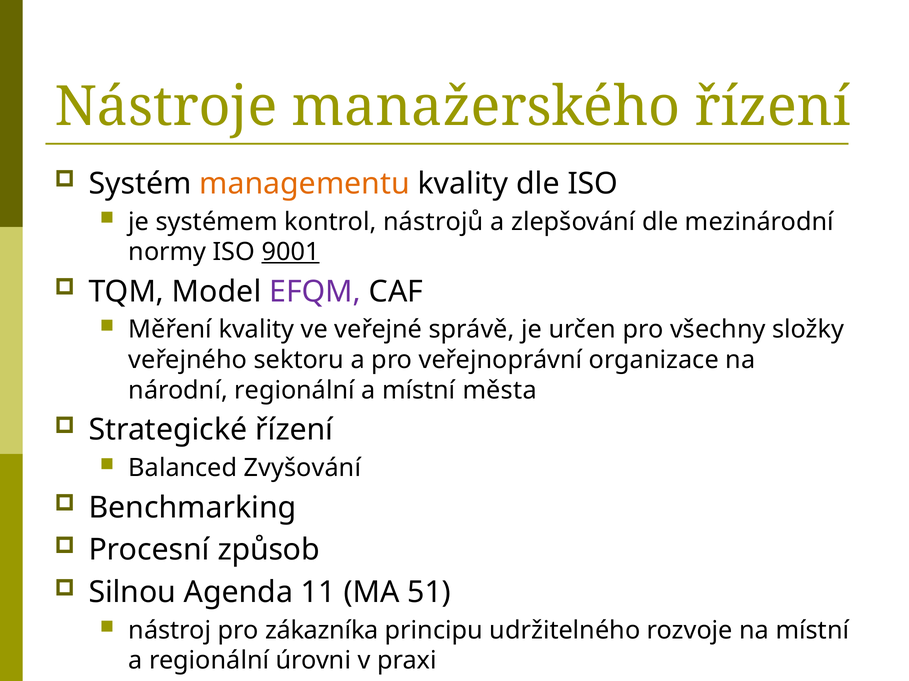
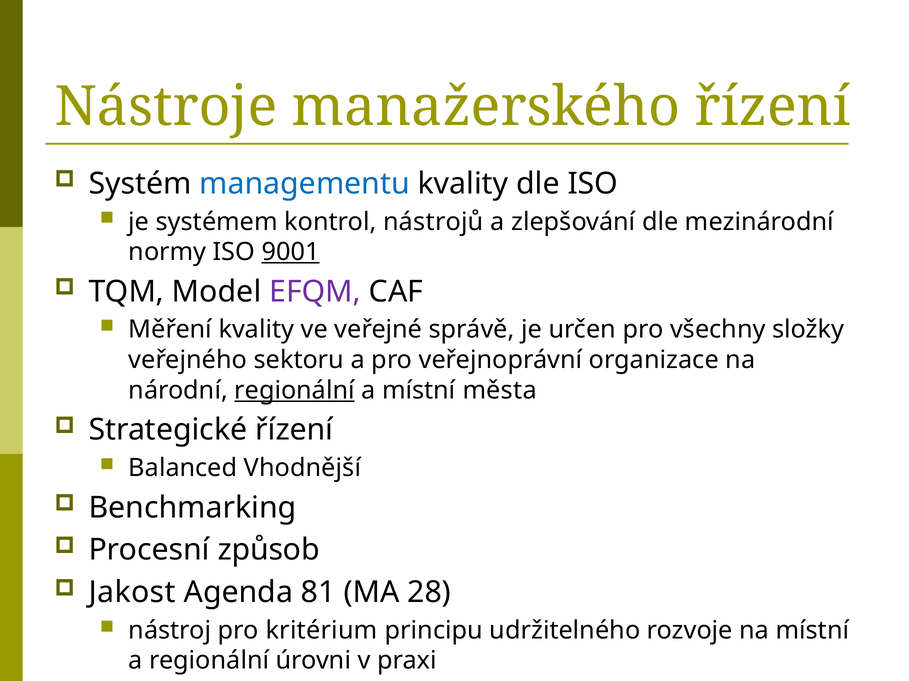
managementu colour: orange -> blue
regionální at (295, 391) underline: none -> present
Zvyšování: Zvyšování -> Vhodnější
Silnou: Silnou -> Jakost
11: 11 -> 81
51: 51 -> 28
zákazníka: zákazníka -> kritérium
